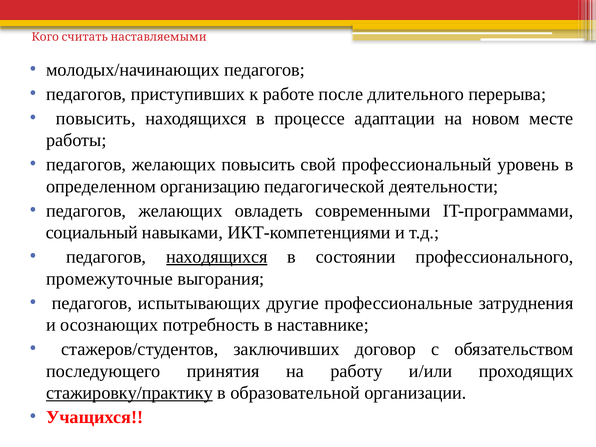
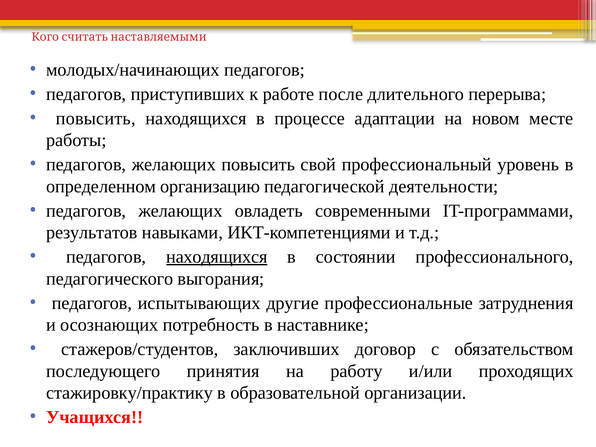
социальный: социальный -> результатов
промежуточные: промежуточные -> педагогического
стажировку/практику underline: present -> none
